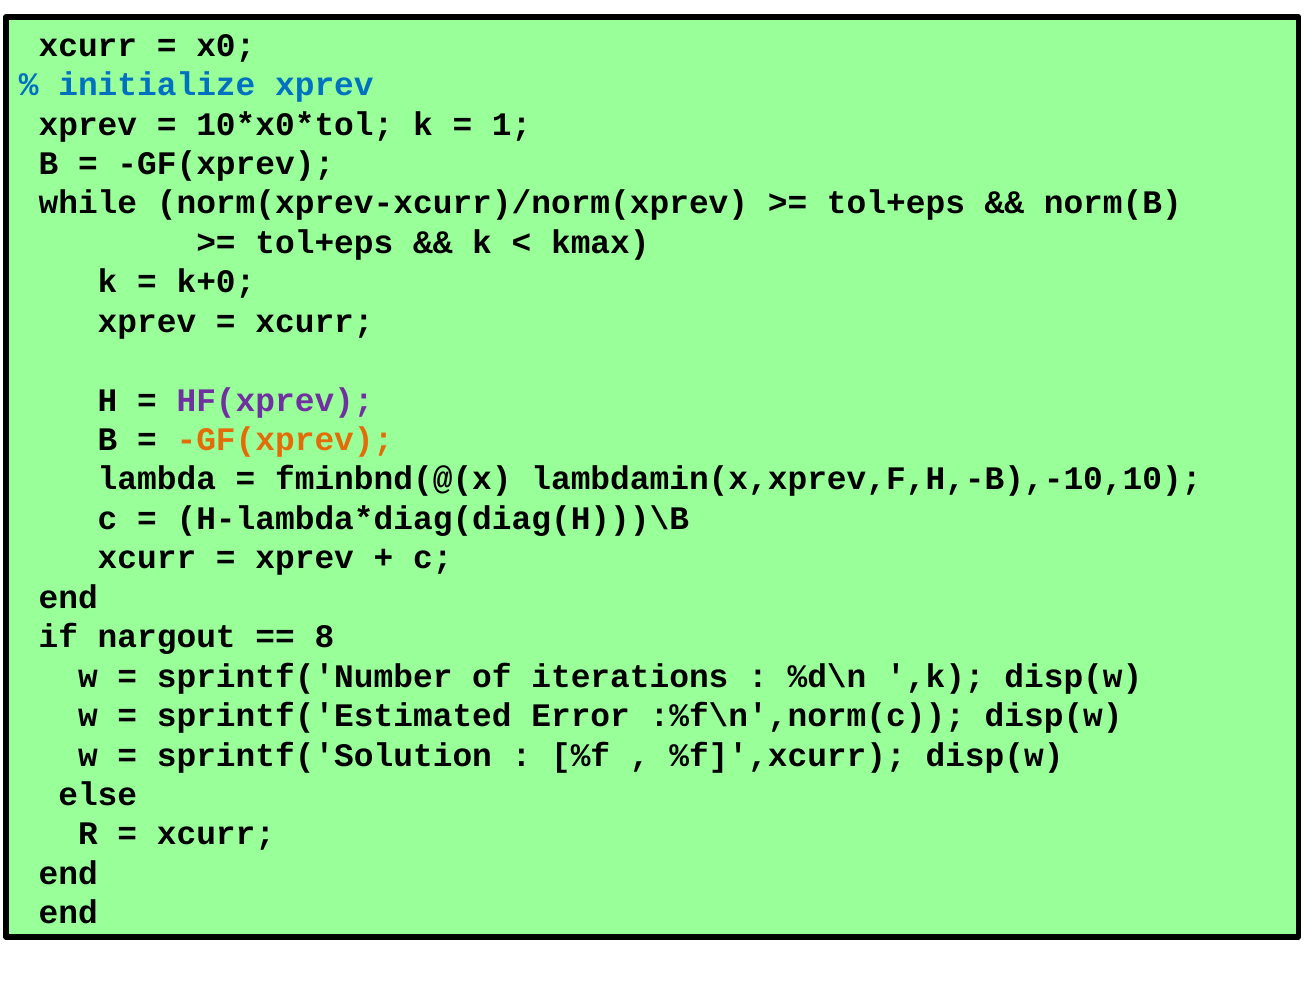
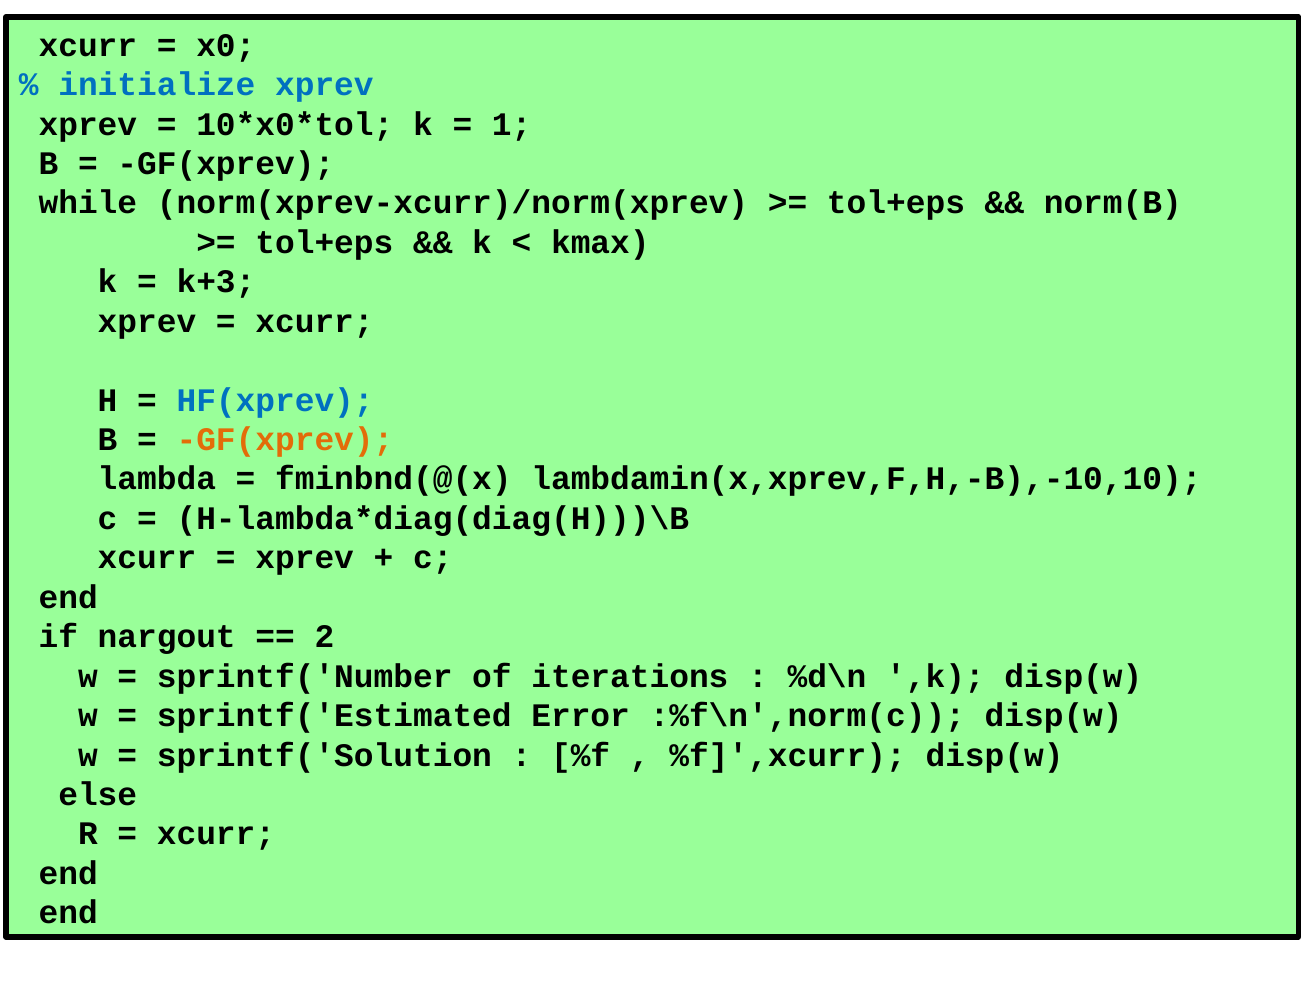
k+0: k+0 -> k+3
HF(xprev colour: purple -> blue
8: 8 -> 2
